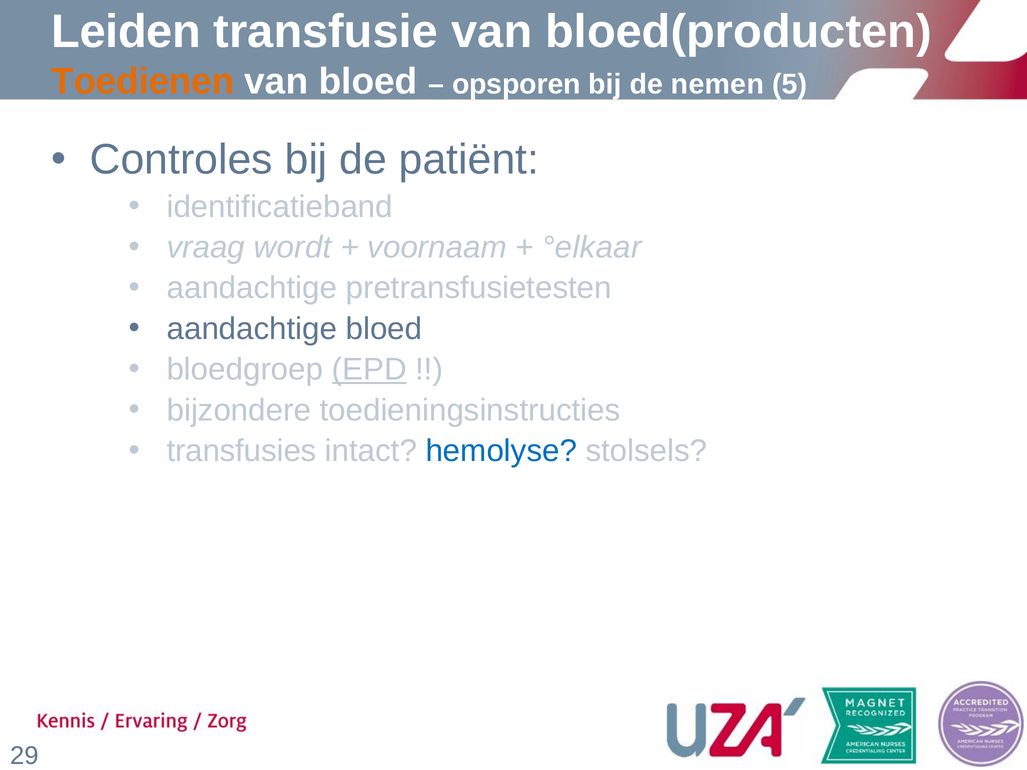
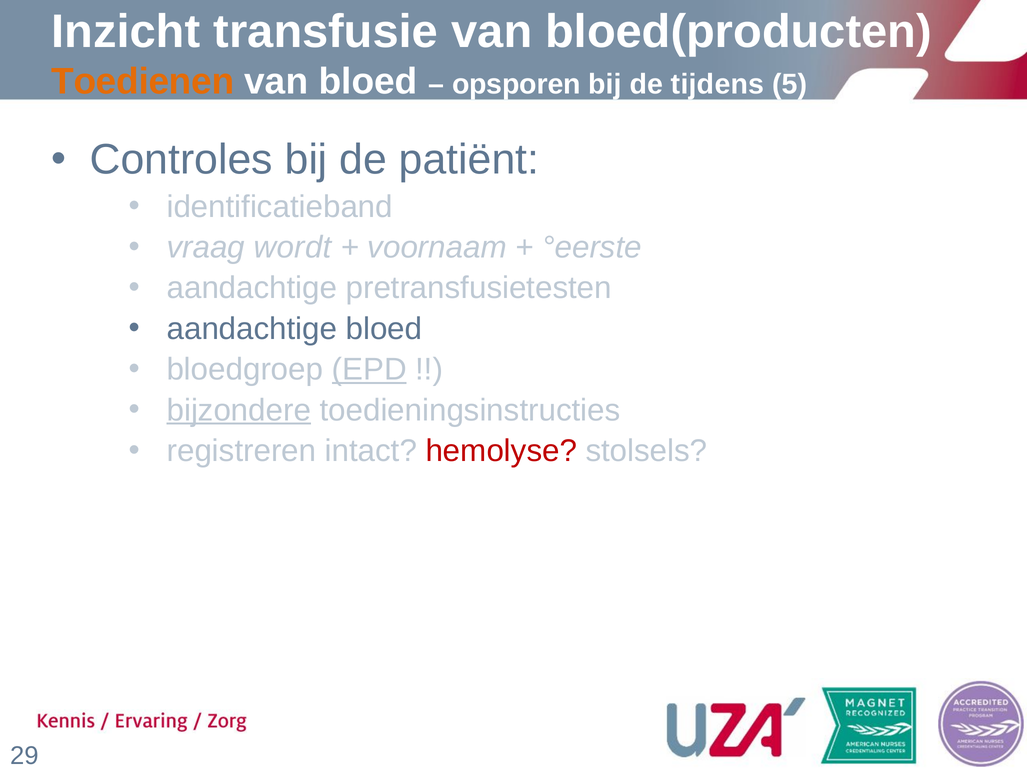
Leiden: Leiden -> Inzicht
nemen: nemen -> tijdens
°elkaar: °elkaar -> °eerste
bijzondere underline: none -> present
transfusies: transfusies -> registreren
hemolyse colour: blue -> red
